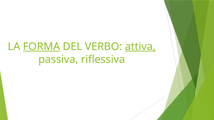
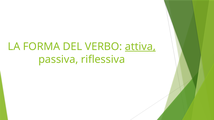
FORMA underline: present -> none
